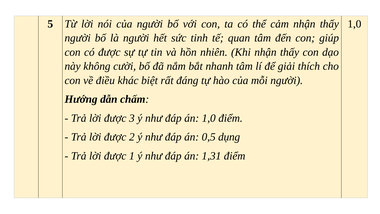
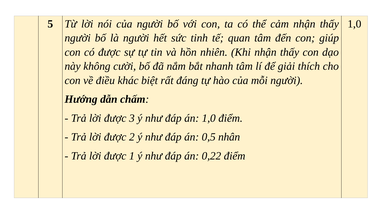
dụng: dụng -> nhân
1,31: 1,31 -> 0,22
